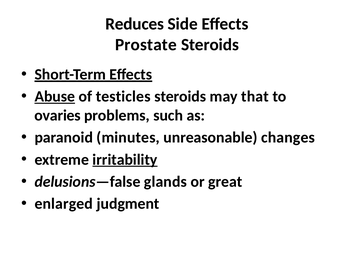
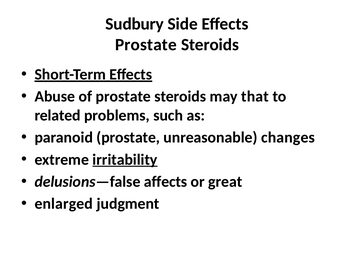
Reduces: Reduces -> Sudbury
Abuse underline: present -> none
of testicles: testicles -> prostate
ovaries: ovaries -> related
paranoid minutes: minutes -> prostate
glands: glands -> affects
